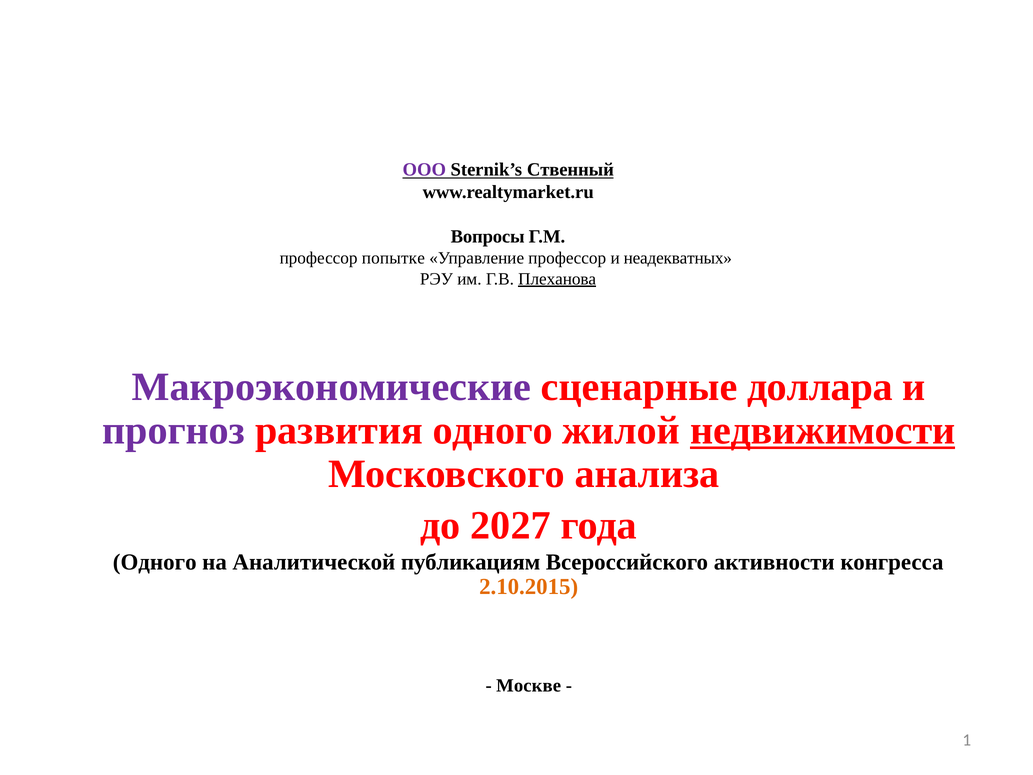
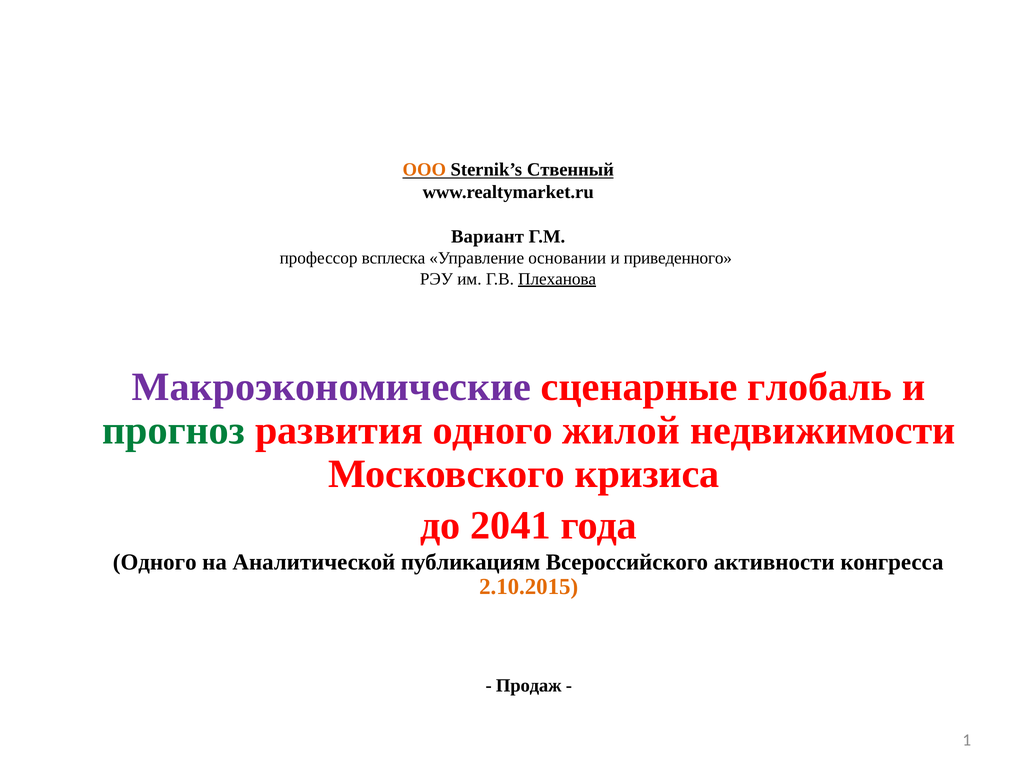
ООО colour: purple -> orange
Вопросы: Вопросы -> Вариант
попытке: попытке -> всплеска
Управление профессор: профессор -> основании
неадекватных: неадекватных -> приведенного
доллара: доллара -> глобаль
прогноз colour: purple -> green
недвижимости underline: present -> none
анализа: анализа -> кризиса
2027: 2027 -> 2041
Москве: Москве -> Продаж
